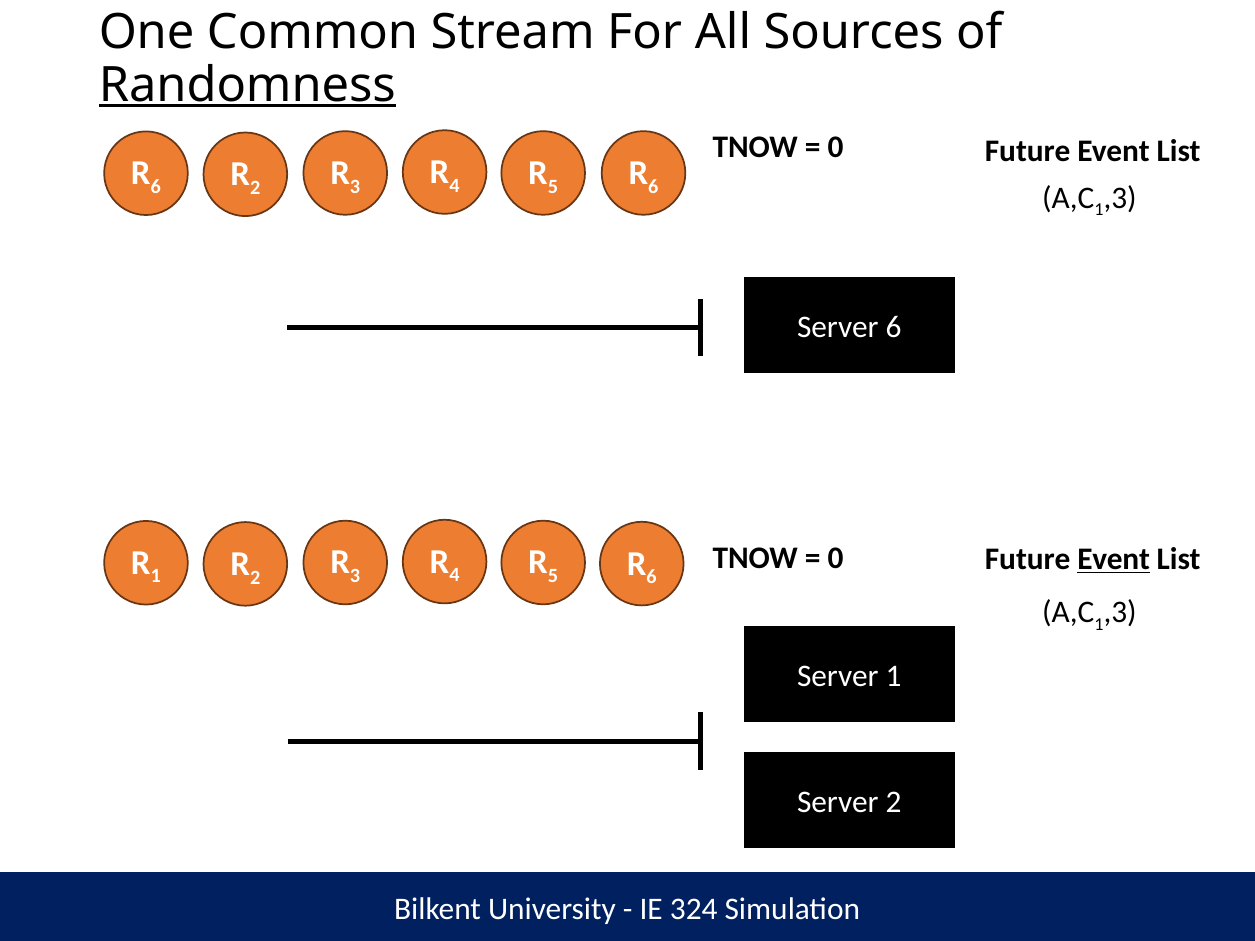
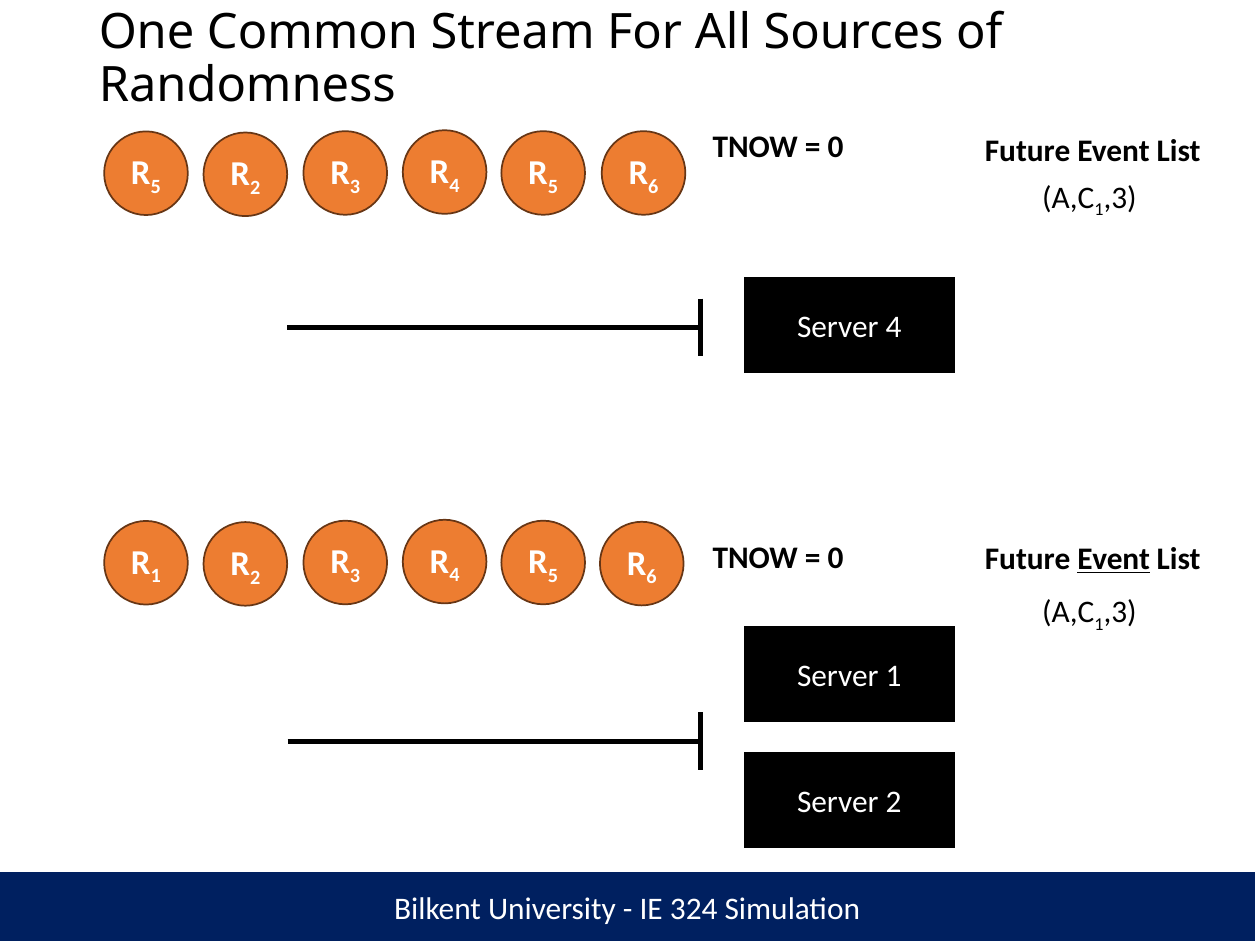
Randomness underline: present -> none
6 at (156, 187): 6 -> 5
Server 6: 6 -> 4
